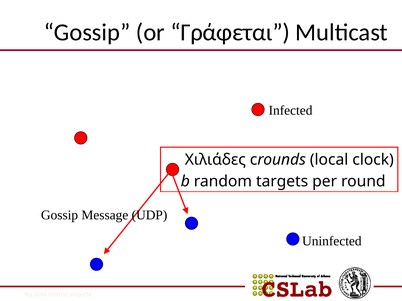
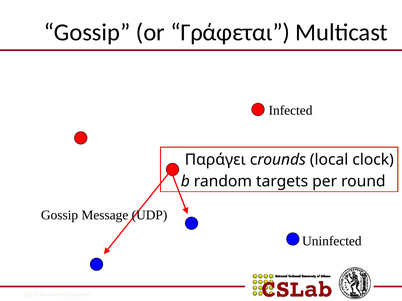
Χιλιάδες: Χιλιάδες -> Παράγει
